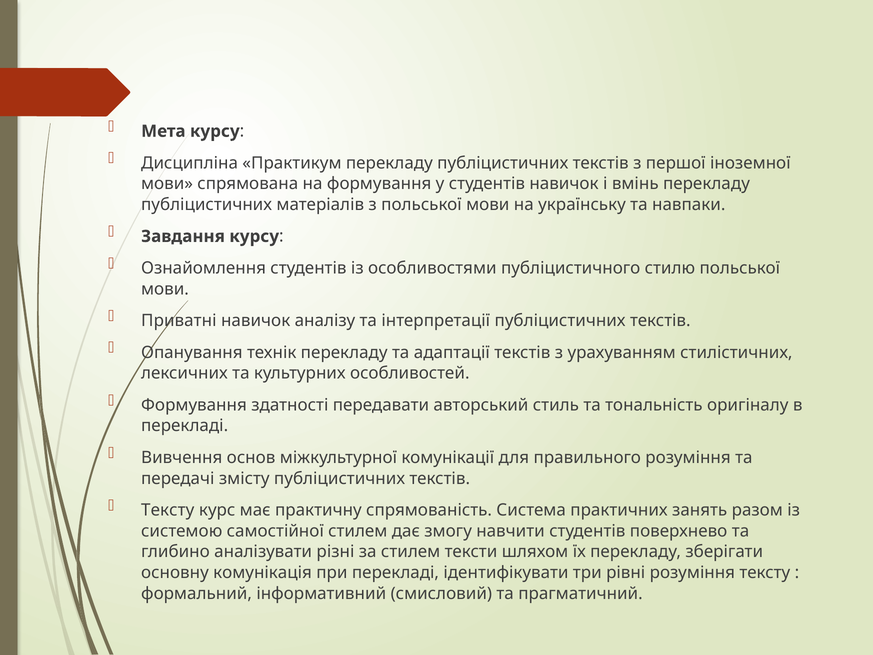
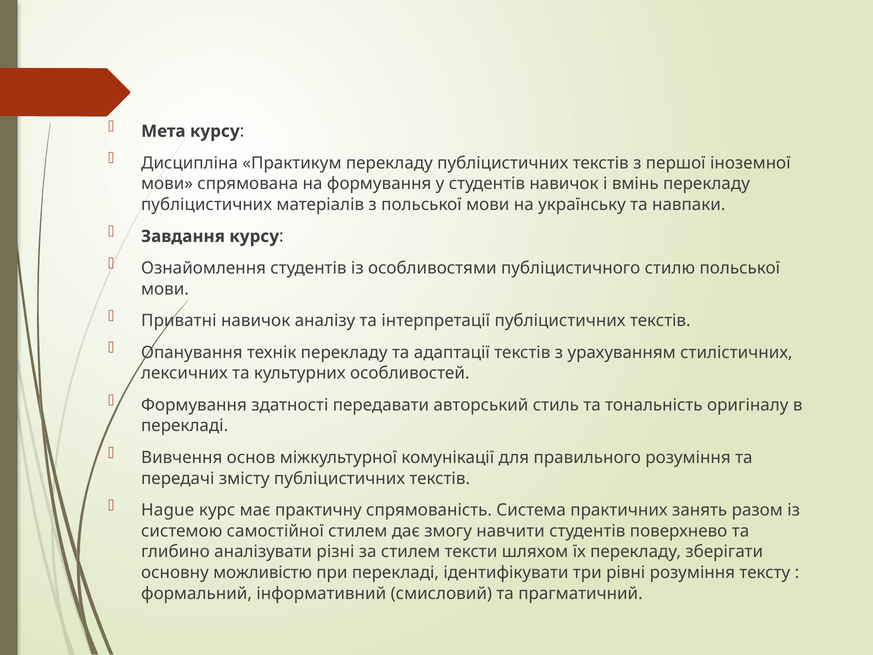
Тексту at (168, 510): Тексту -> Hague
комунікація: комунікація -> можливістю
